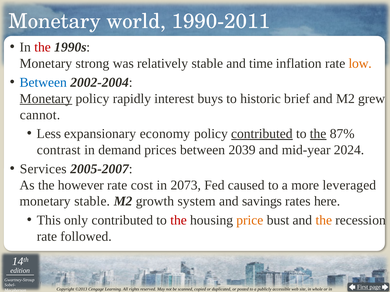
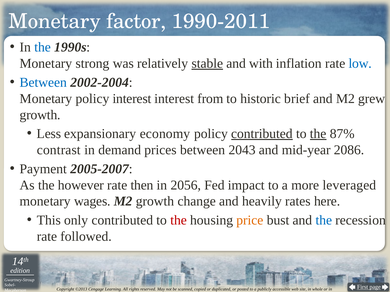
world: world -> factor
the at (43, 47) colour: red -> blue
stable at (207, 64) underline: none -> present
time: time -> with
low colour: orange -> blue
Monetary at (46, 99) underline: present -> none
policy rapidly: rapidly -> interest
buys: buys -> from
cannot at (40, 115): cannot -> growth
2039: 2039 -> 2043
2024: 2024 -> 2086
Services: Services -> Payment
cost: cost -> then
2073: 2073 -> 2056
caused: caused -> impact
monetary stable: stable -> wages
system: system -> change
savings: savings -> heavily
the at (324, 221) colour: orange -> blue
